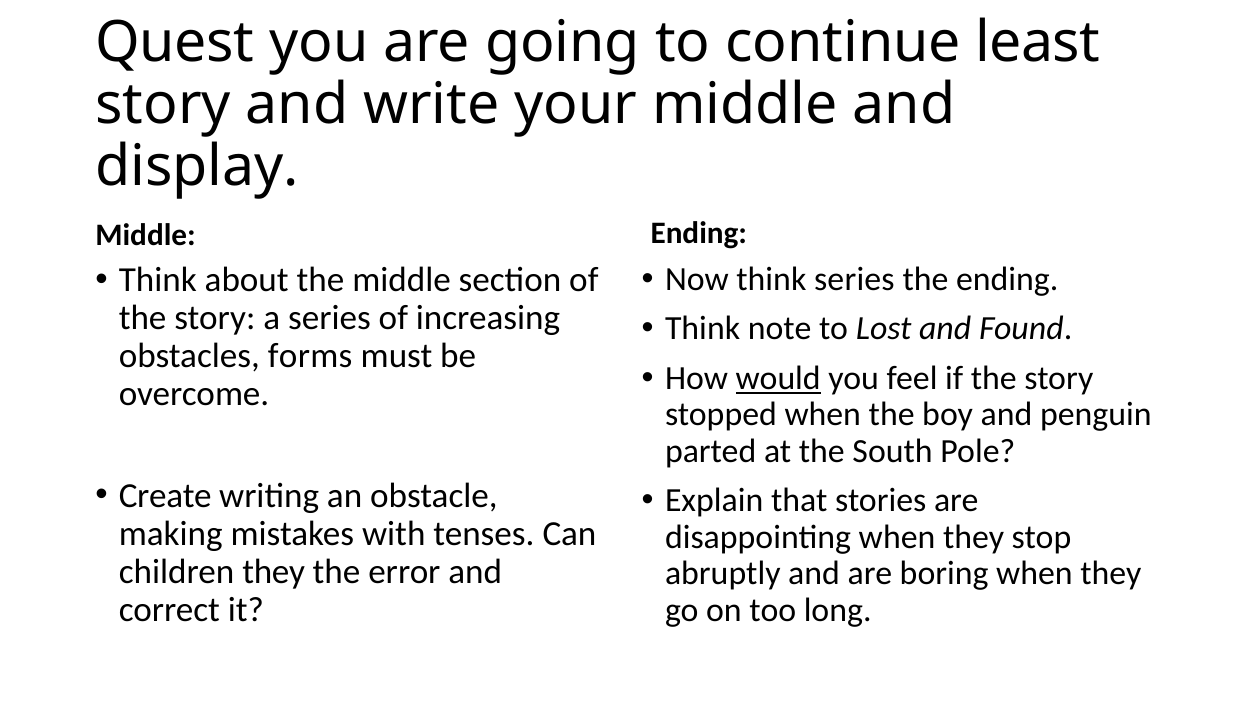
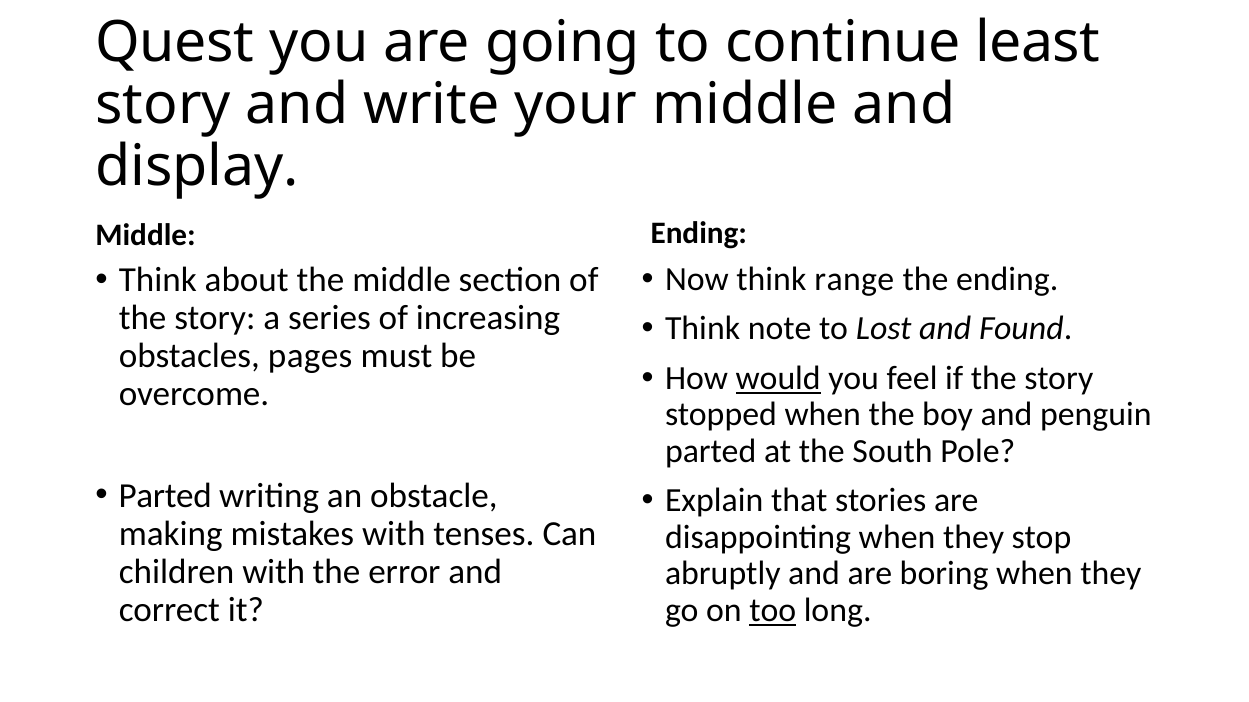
think series: series -> range
forms: forms -> pages
Create at (165, 496): Create -> Parted
children they: they -> with
too underline: none -> present
